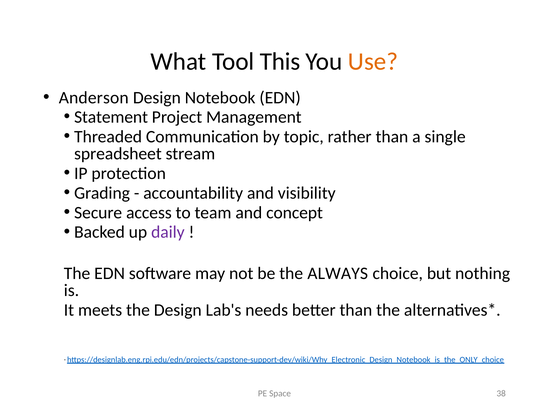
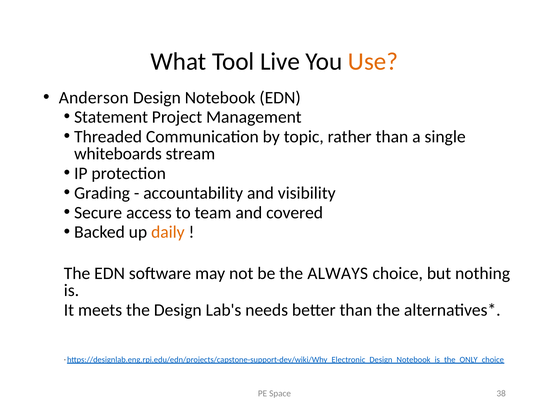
This: This -> Live
spreadsheet: spreadsheet -> whiteboards
concept: concept -> covered
daily colour: purple -> orange
